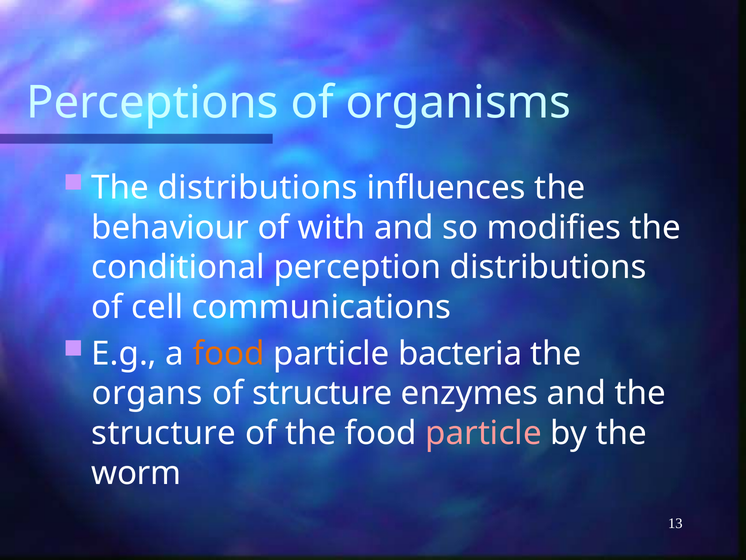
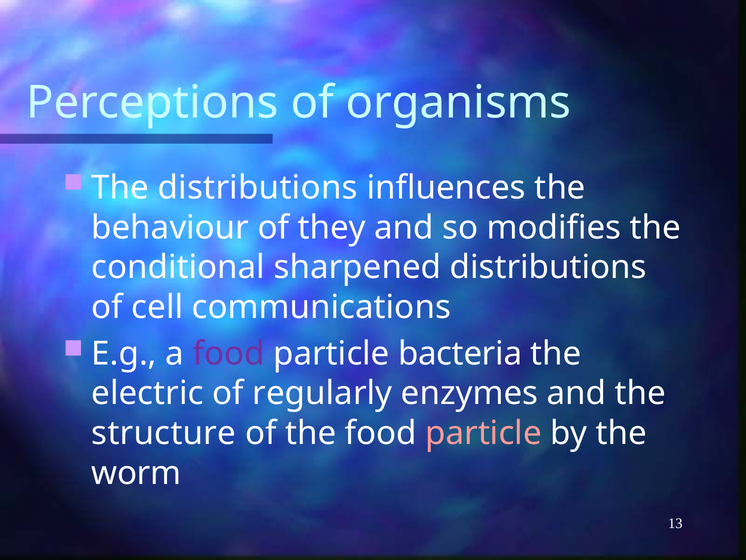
with: with -> they
perception: perception -> sharpened
food at (229, 353) colour: orange -> purple
organs: organs -> electric
of structure: structure -> regularly
